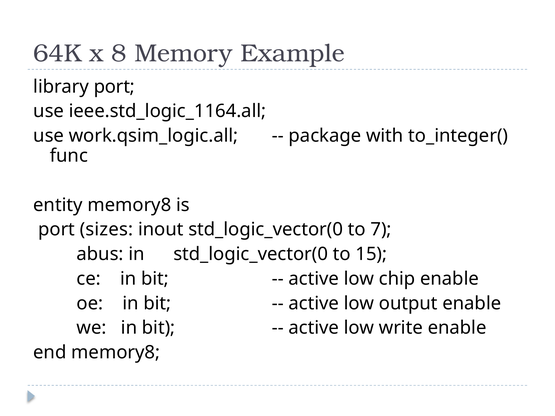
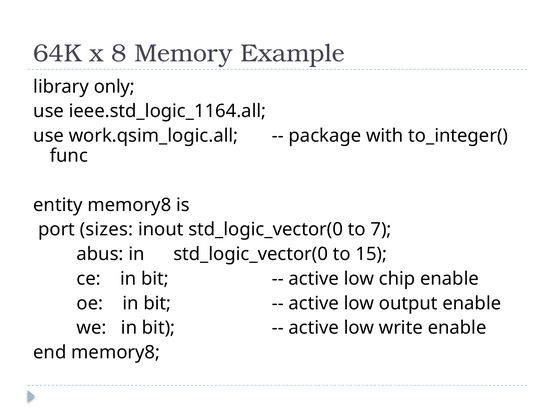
library port: port -> only
